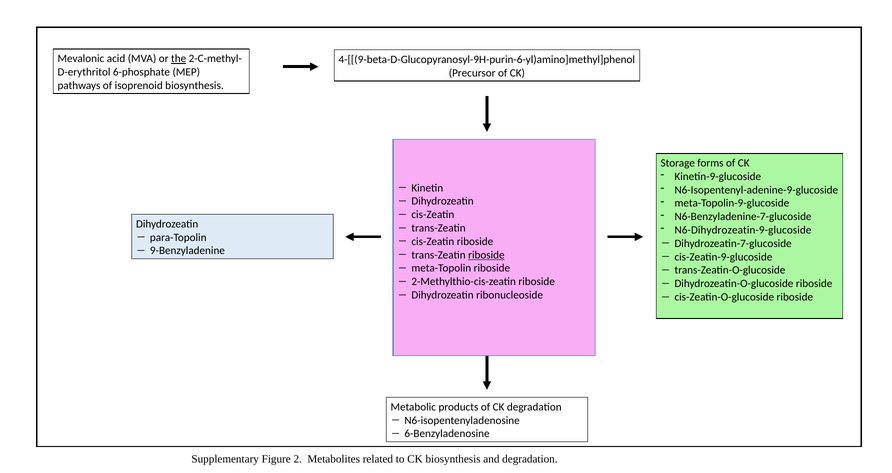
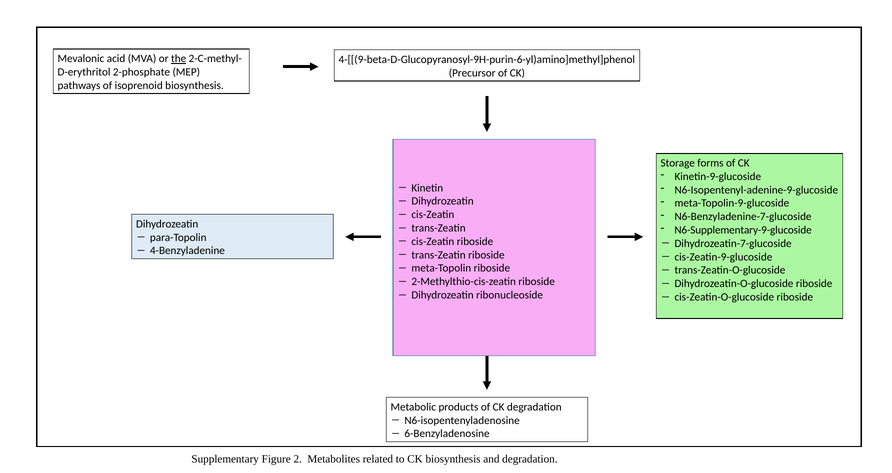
6-phosphate: 6-phosphate -> 2-phosphate
N6-Dihydrozeatin-9-glucoside: N6-Dihydrozeatin-9-glucoside -> N6-Supplementary-9-glucoside
9-Benzyladenine: 9-Benzyladenine -> 4-Benzyladenine
riboside at (486, 255) underline: present -> none
